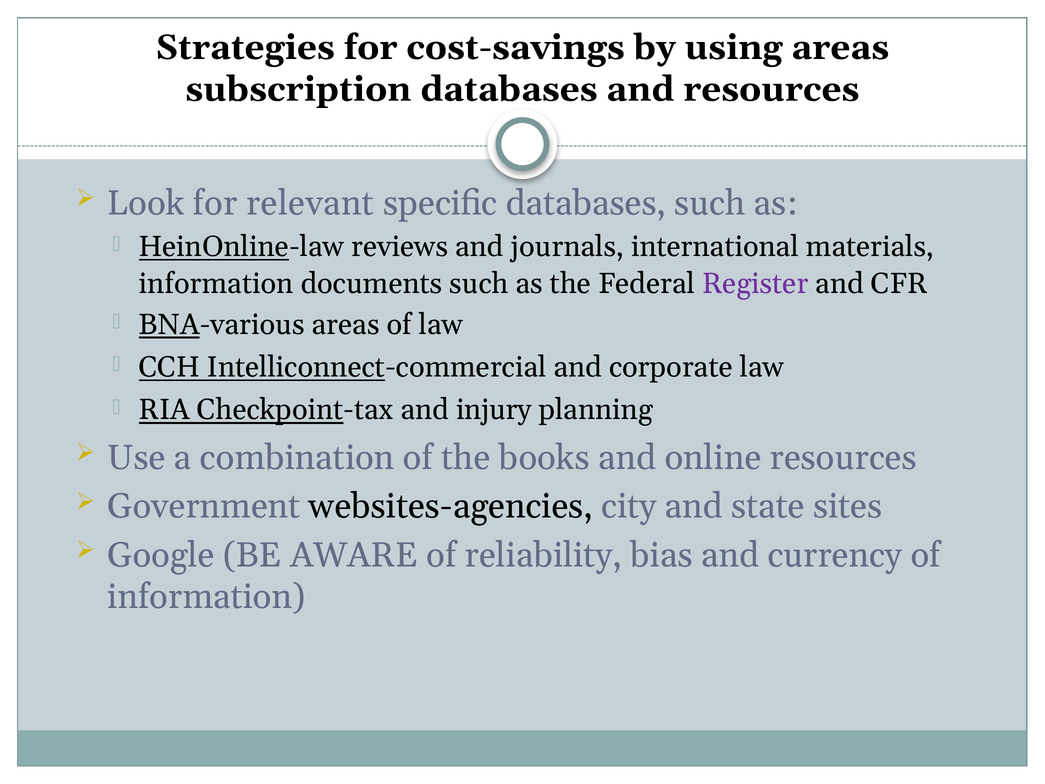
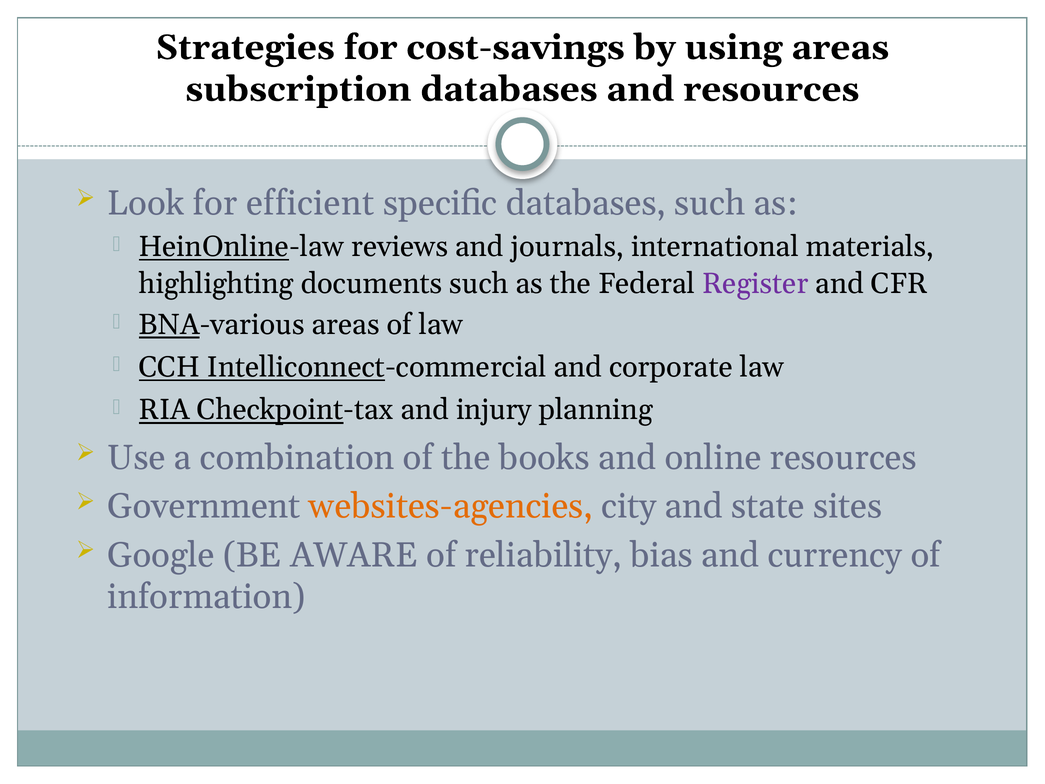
relevant: relevant -> efficient
information at (216, 284): information -> highlighting
websites-agencies colour: black -> orange
